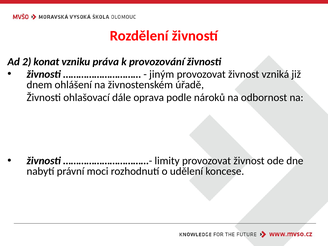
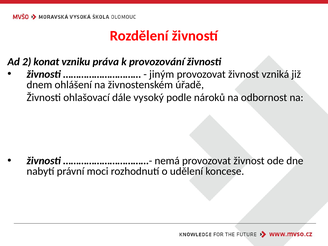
oprava: oprava -> vysoký
limity: limity -> nemá
